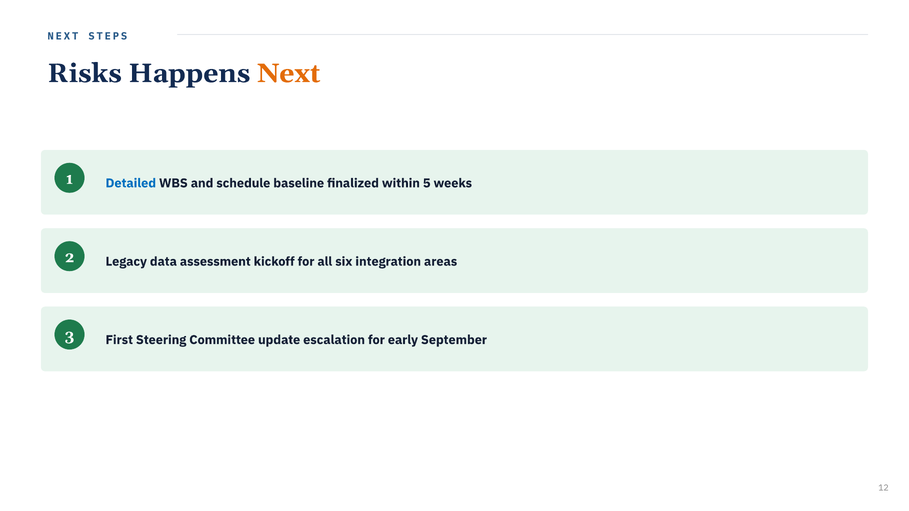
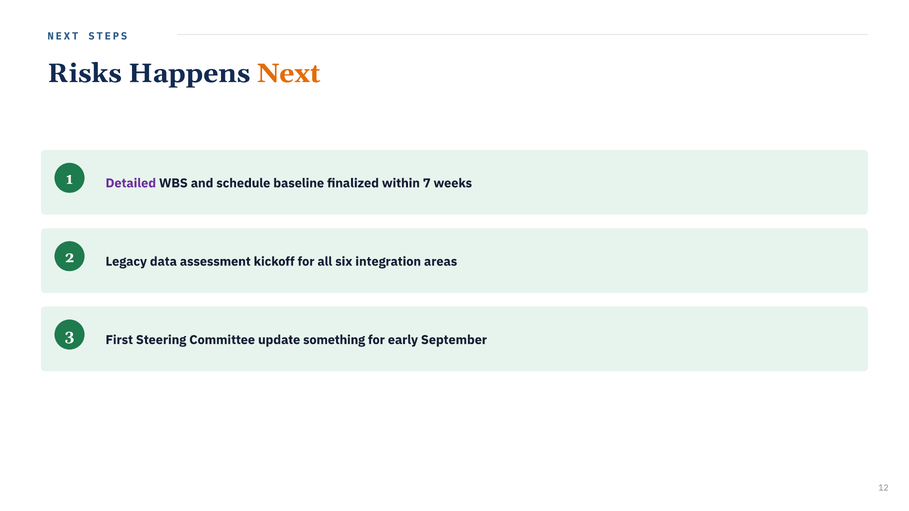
Detailed colour: blue -> purple
5: 5 -> 7
escalation: escalation -> something
